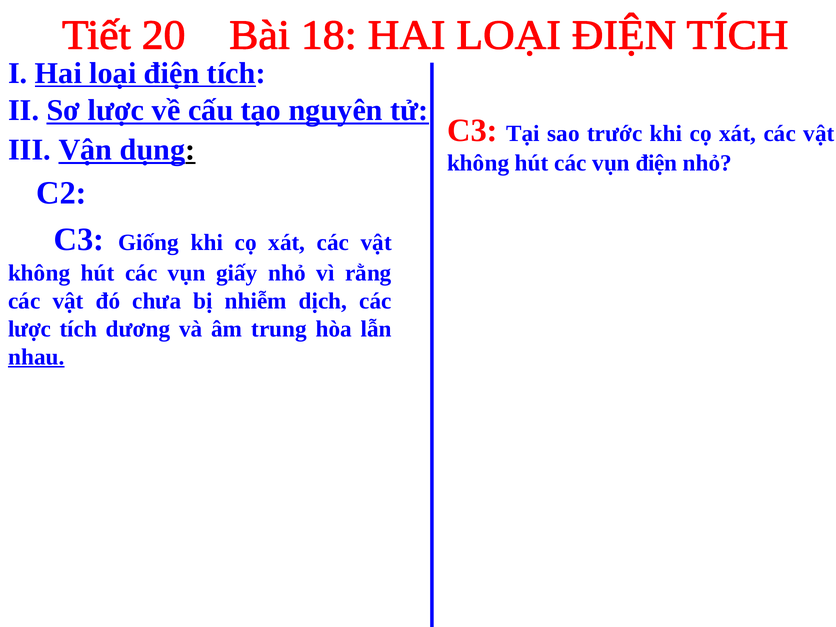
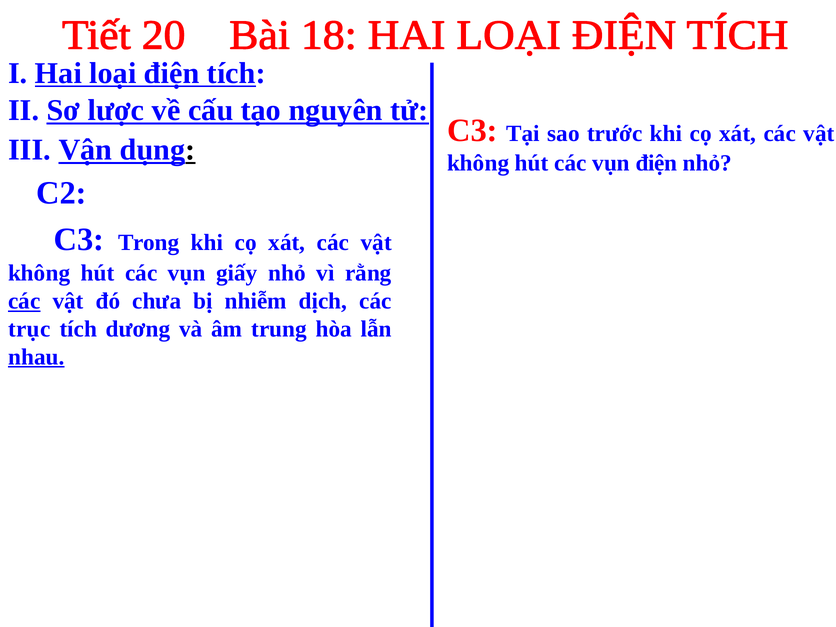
Giống: Giống -> Trong
các at (24, 301) underline: none -> present
lược at (30, 329): lược -> trục
